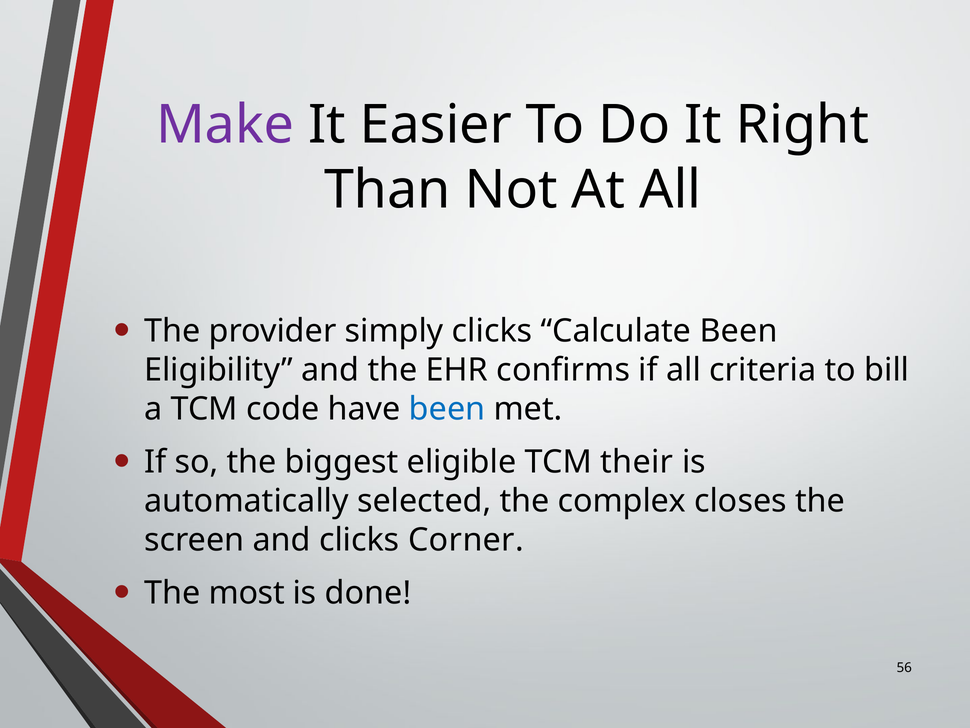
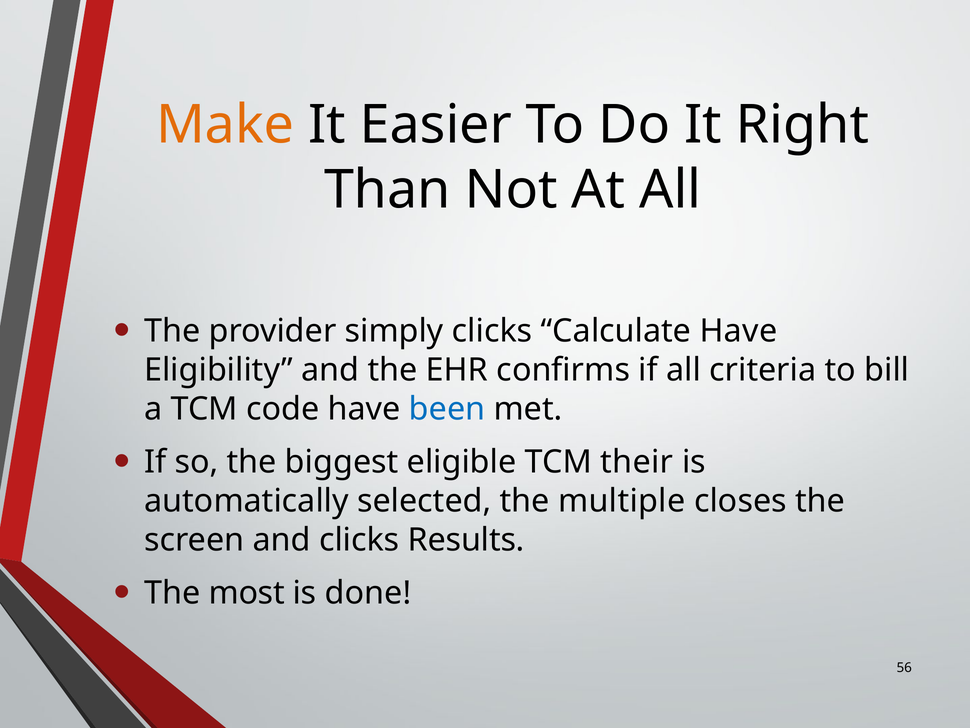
Make colour: purple -> orange
Calculate Been: Been -> Have
complex: complex -> multiple
Corner: Corner -> Results
